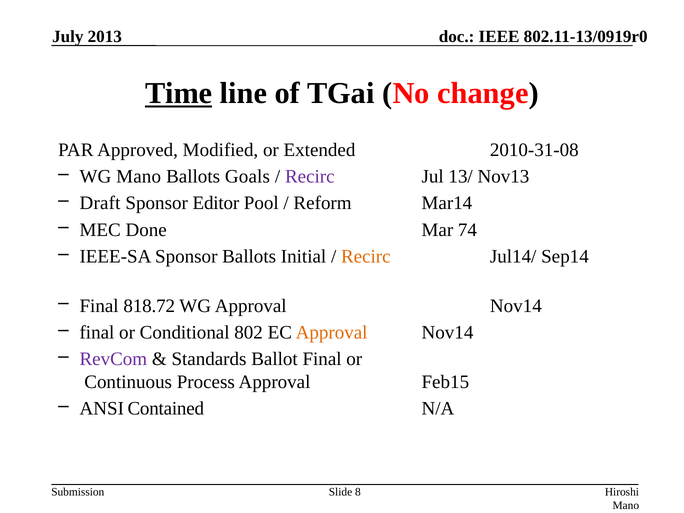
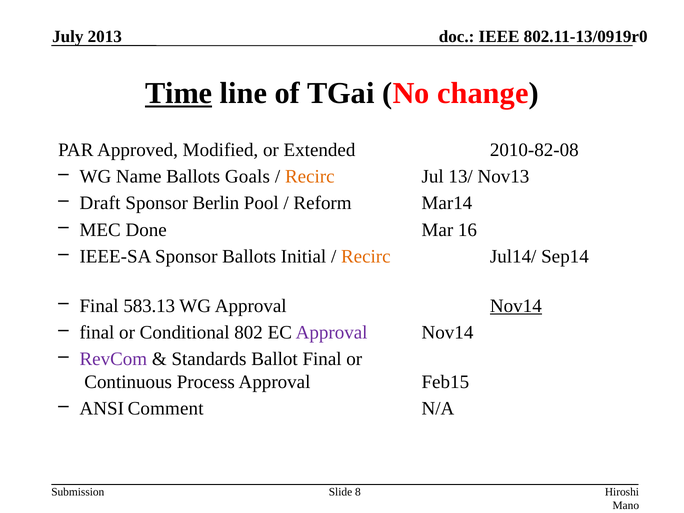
2010-31-08: 2010-31-08 -> 2010-82-08
WG Mano: Mano -> Name
Recirc at (310, 177) colour: purple -> orange
Editor: Editor -> Berlin
74: 74 -> 16
818.72: 818.72 -> 583.13
Nov14 at (516, 306) underline: none -> present
Approval at (332, 332) colour: orange -> purple
Contained: Contained -> Comment
